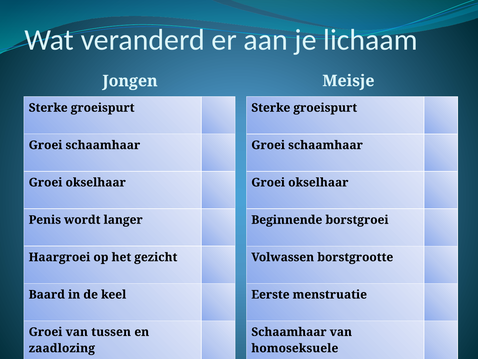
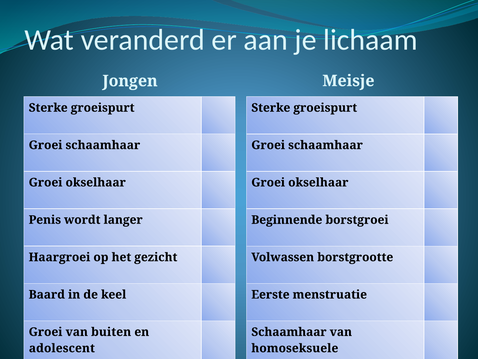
tussen: tussen -> buiten
zaadlozing: zaadlozing -> adolescent
